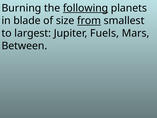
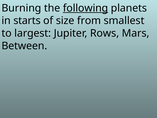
blade: blade -> starts
from underline: present -> none
Fuels: Fuels -> Rows
